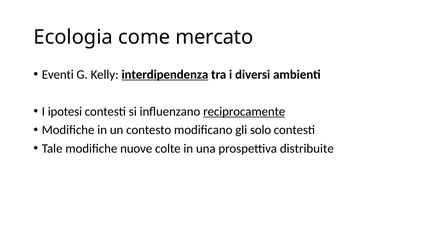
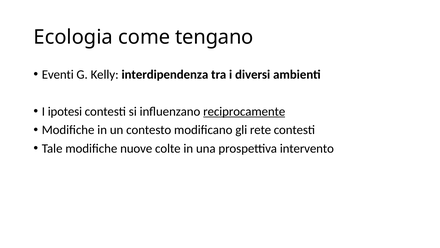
mercato: mercato -> tengano
interdipendenza underline: present -> none
solo: solo -> rete
distribuite: distribuite -> intervento
